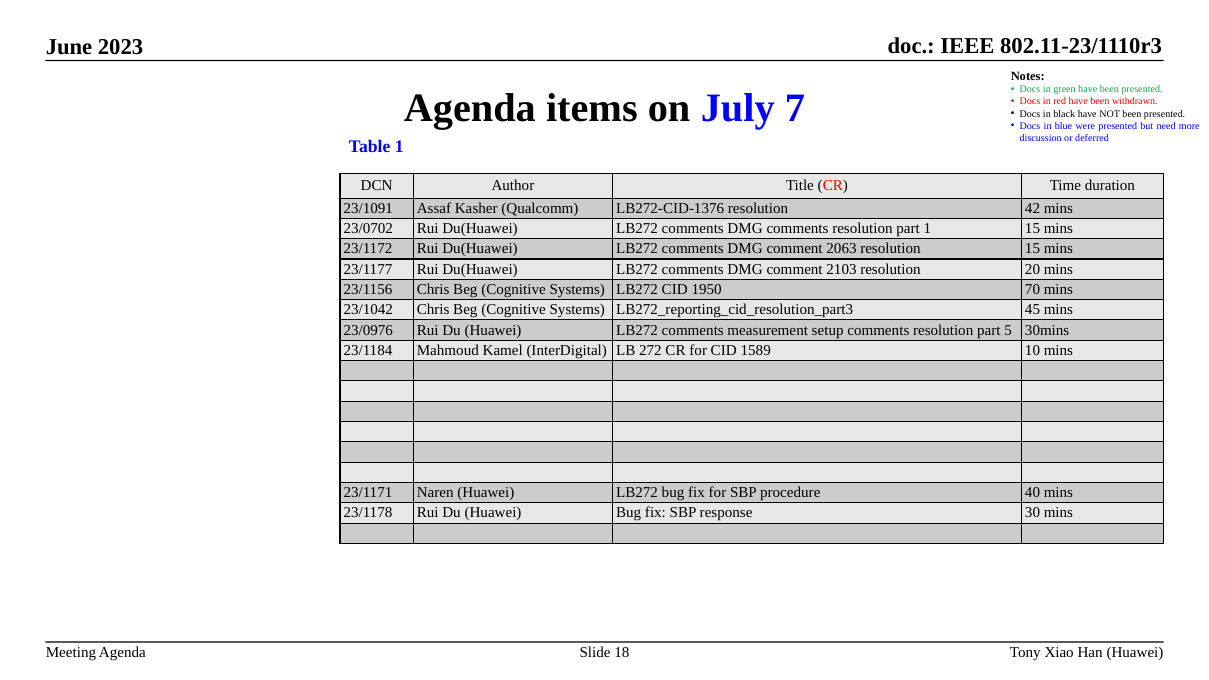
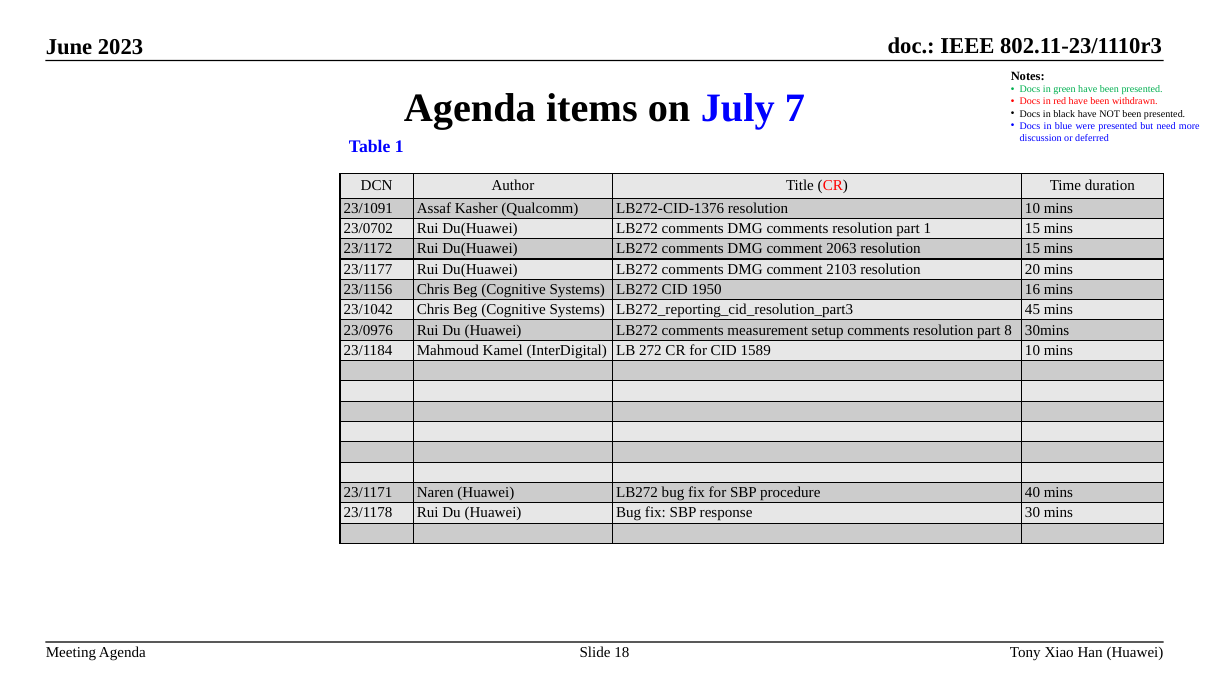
resolution 42: 42 -> 10
70: 70 -> 16
5: 5 -> 8
